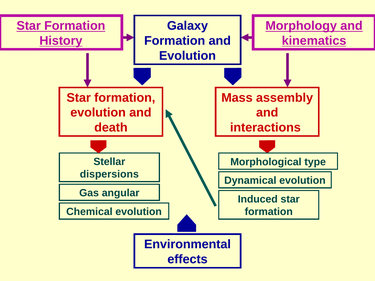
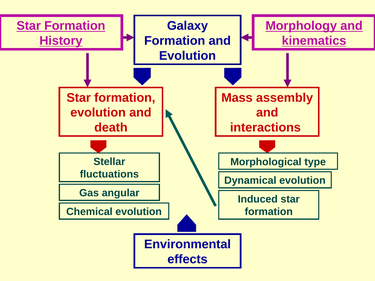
dispersions: dispersions -> fluctuations
